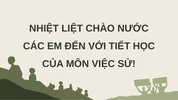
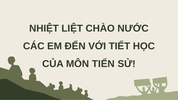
VIỆC: VIỆC -> TIẾN
